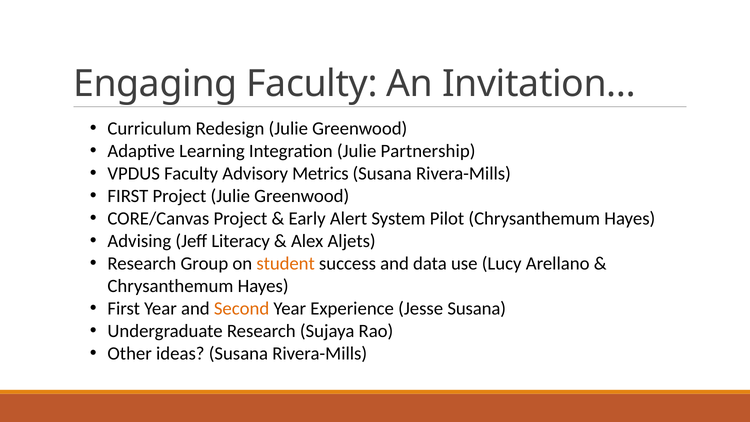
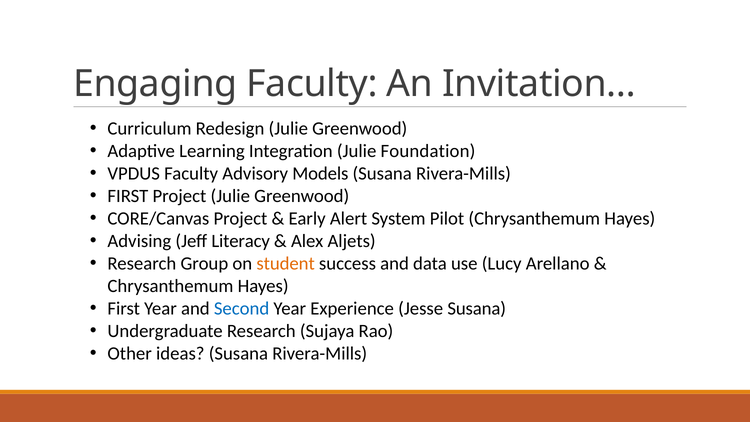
Partnership: Partnership -> Foundation
Metrics: Metrics -> Models
Second colour: orange -> blue
